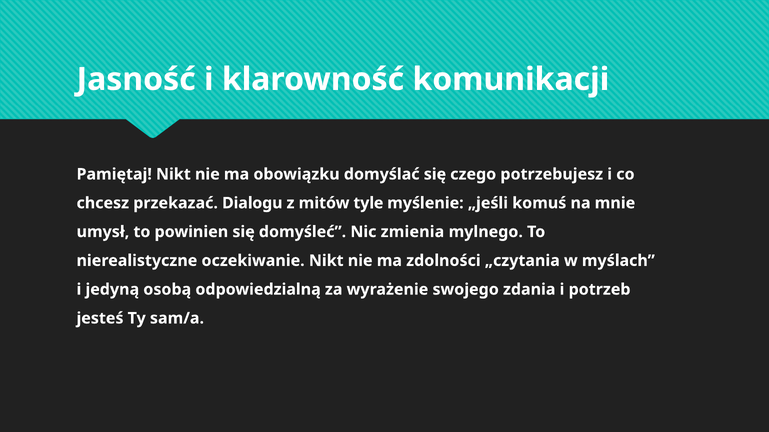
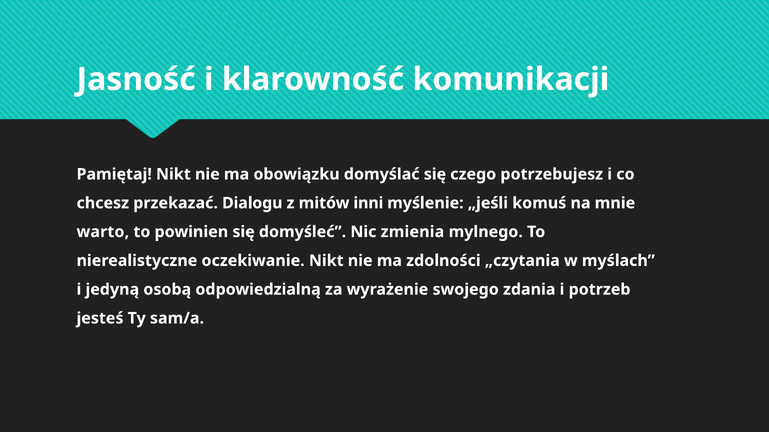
tyle: tyle -> inni
umysł: umysł -> warto
